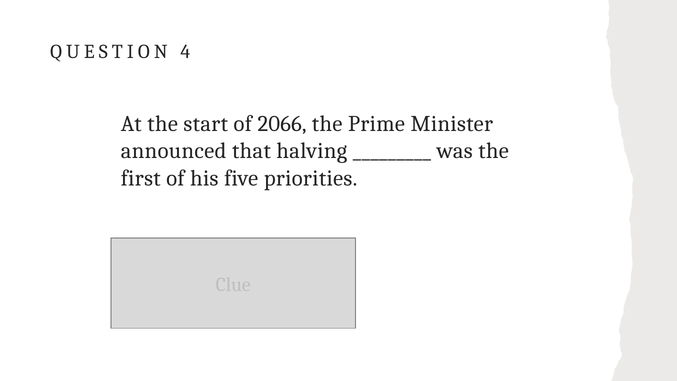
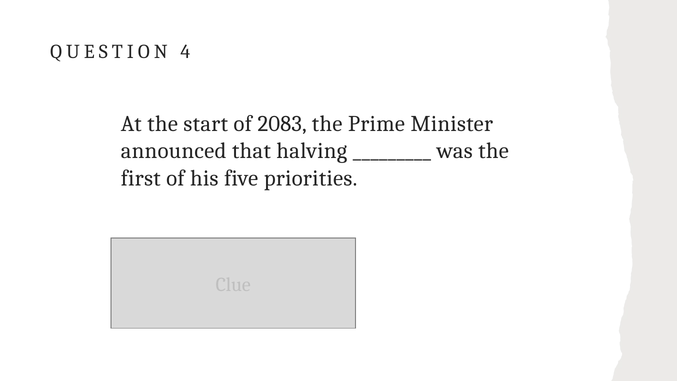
2066: 2066 -> 2083
